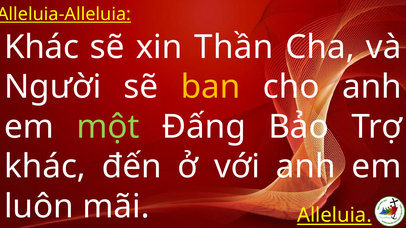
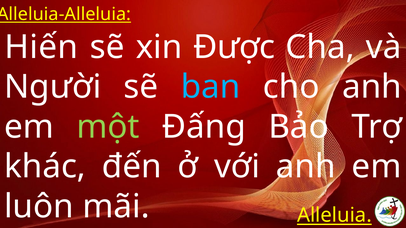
Khác at (42, 47): Khác -> Hiến
Thần: Thần -> Được
ban colour: yellow -> light blue
